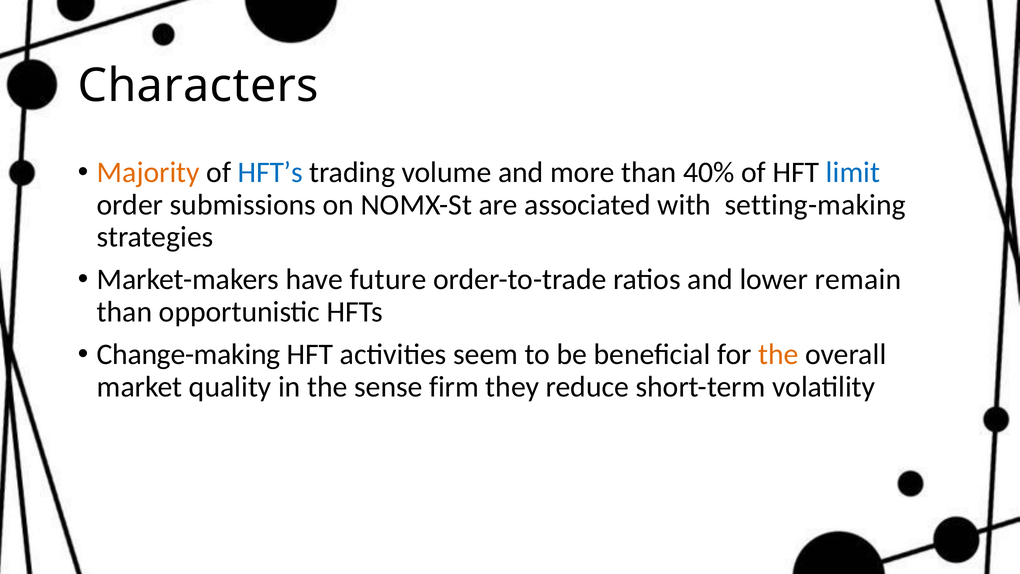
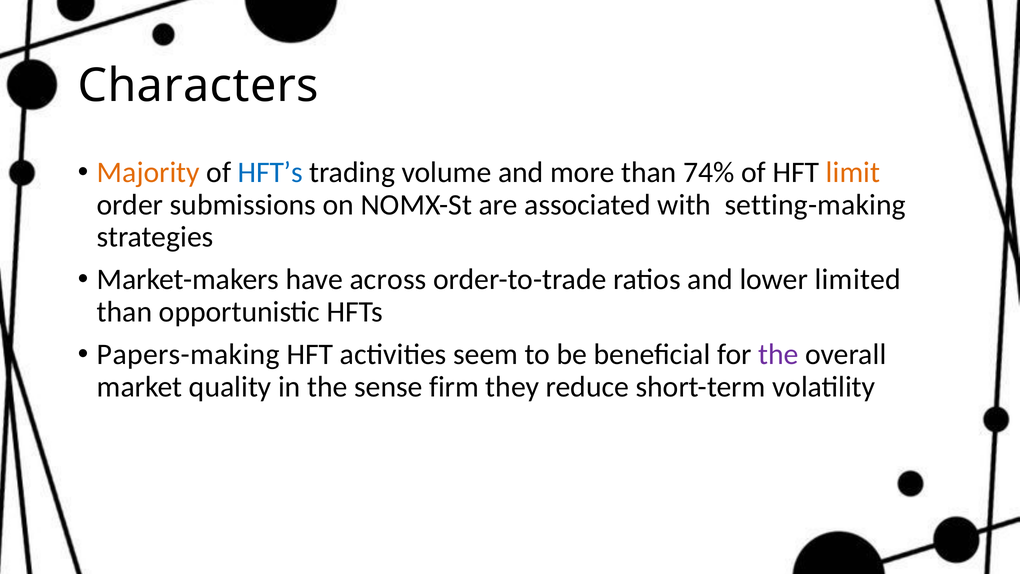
40%: 40% -> 74%
limit colour: blue -> orange
future: future -> across
remain: remain -> limited
Change-making: Change-making -> Papers-making
the at (778, 354) colour: orange -> purple
